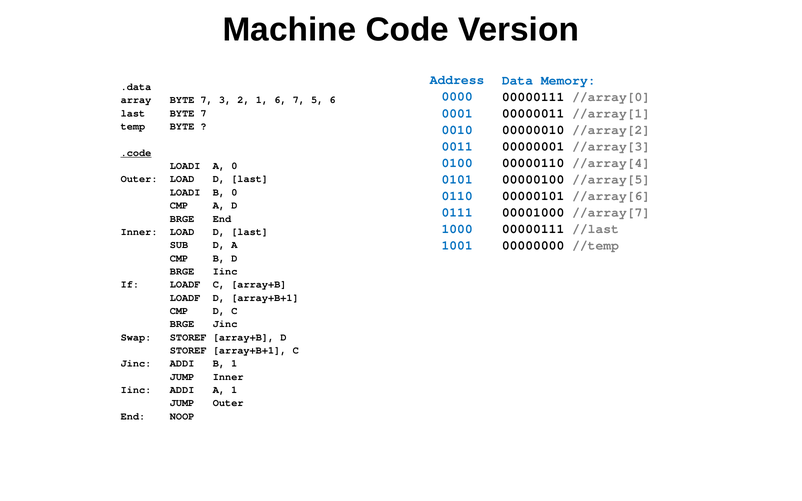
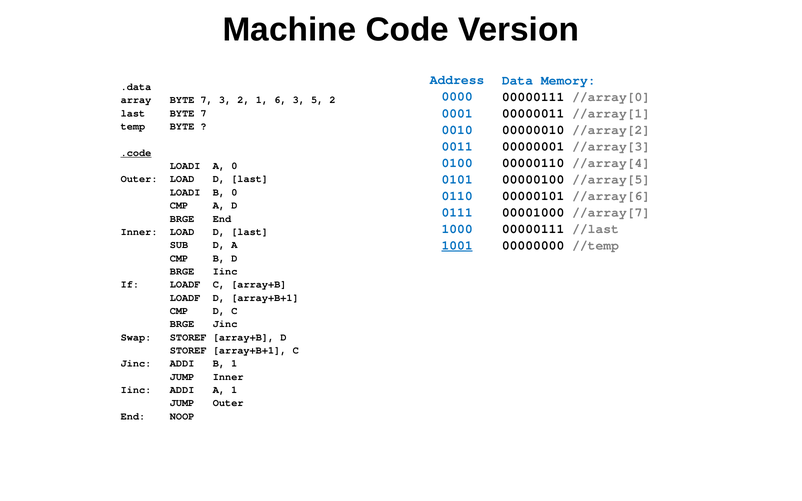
6 7: 7 -> 3
5 6: 6 -> 2
1001 underline: none -> present
